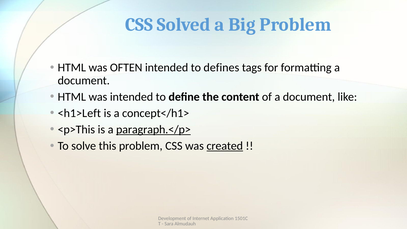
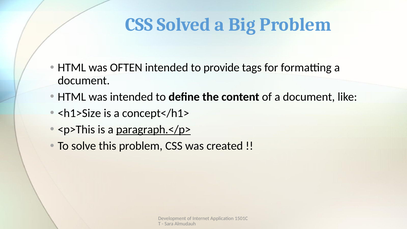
defines: defines -> provide
<h1>Left: <h1>Left -> <h1>Size
created underline: present -> none
